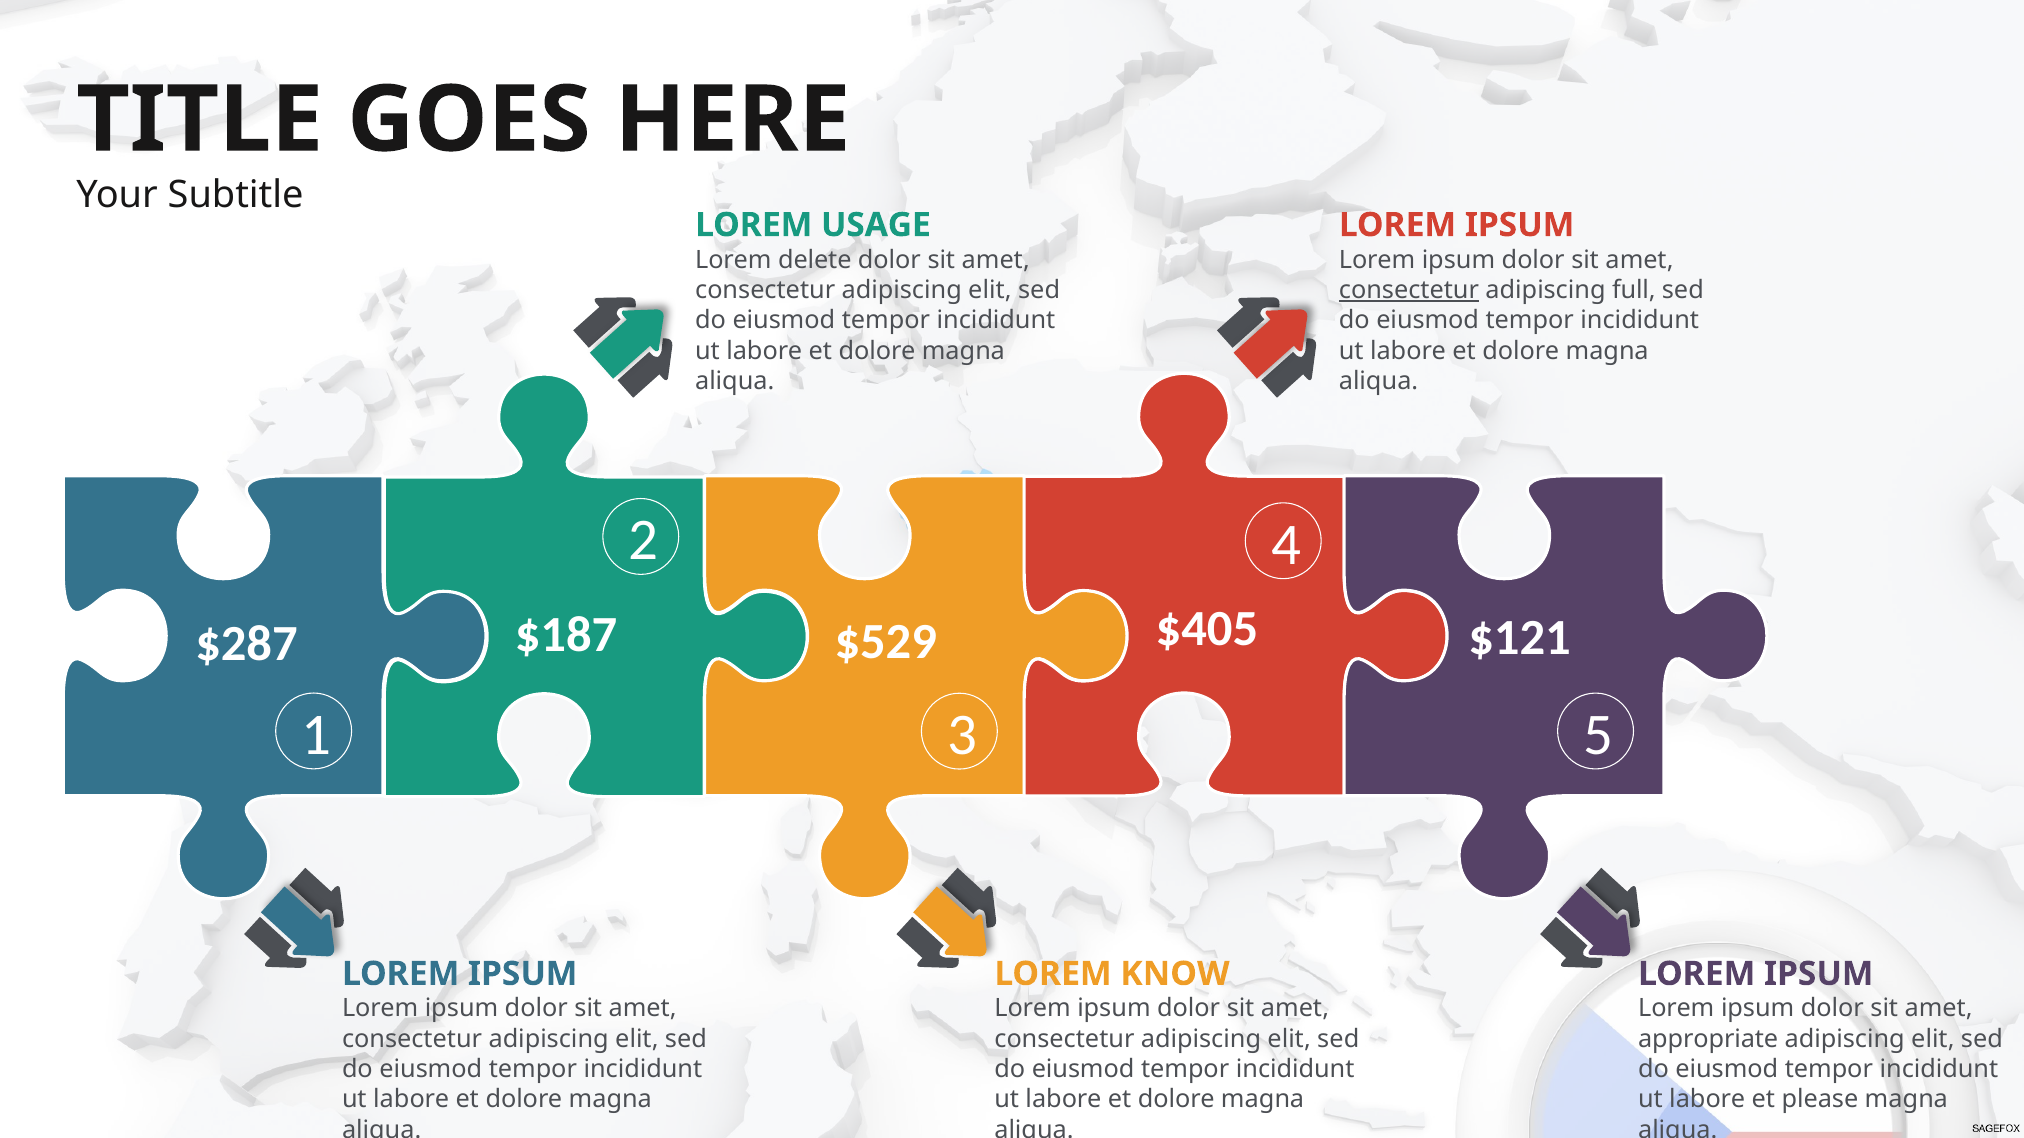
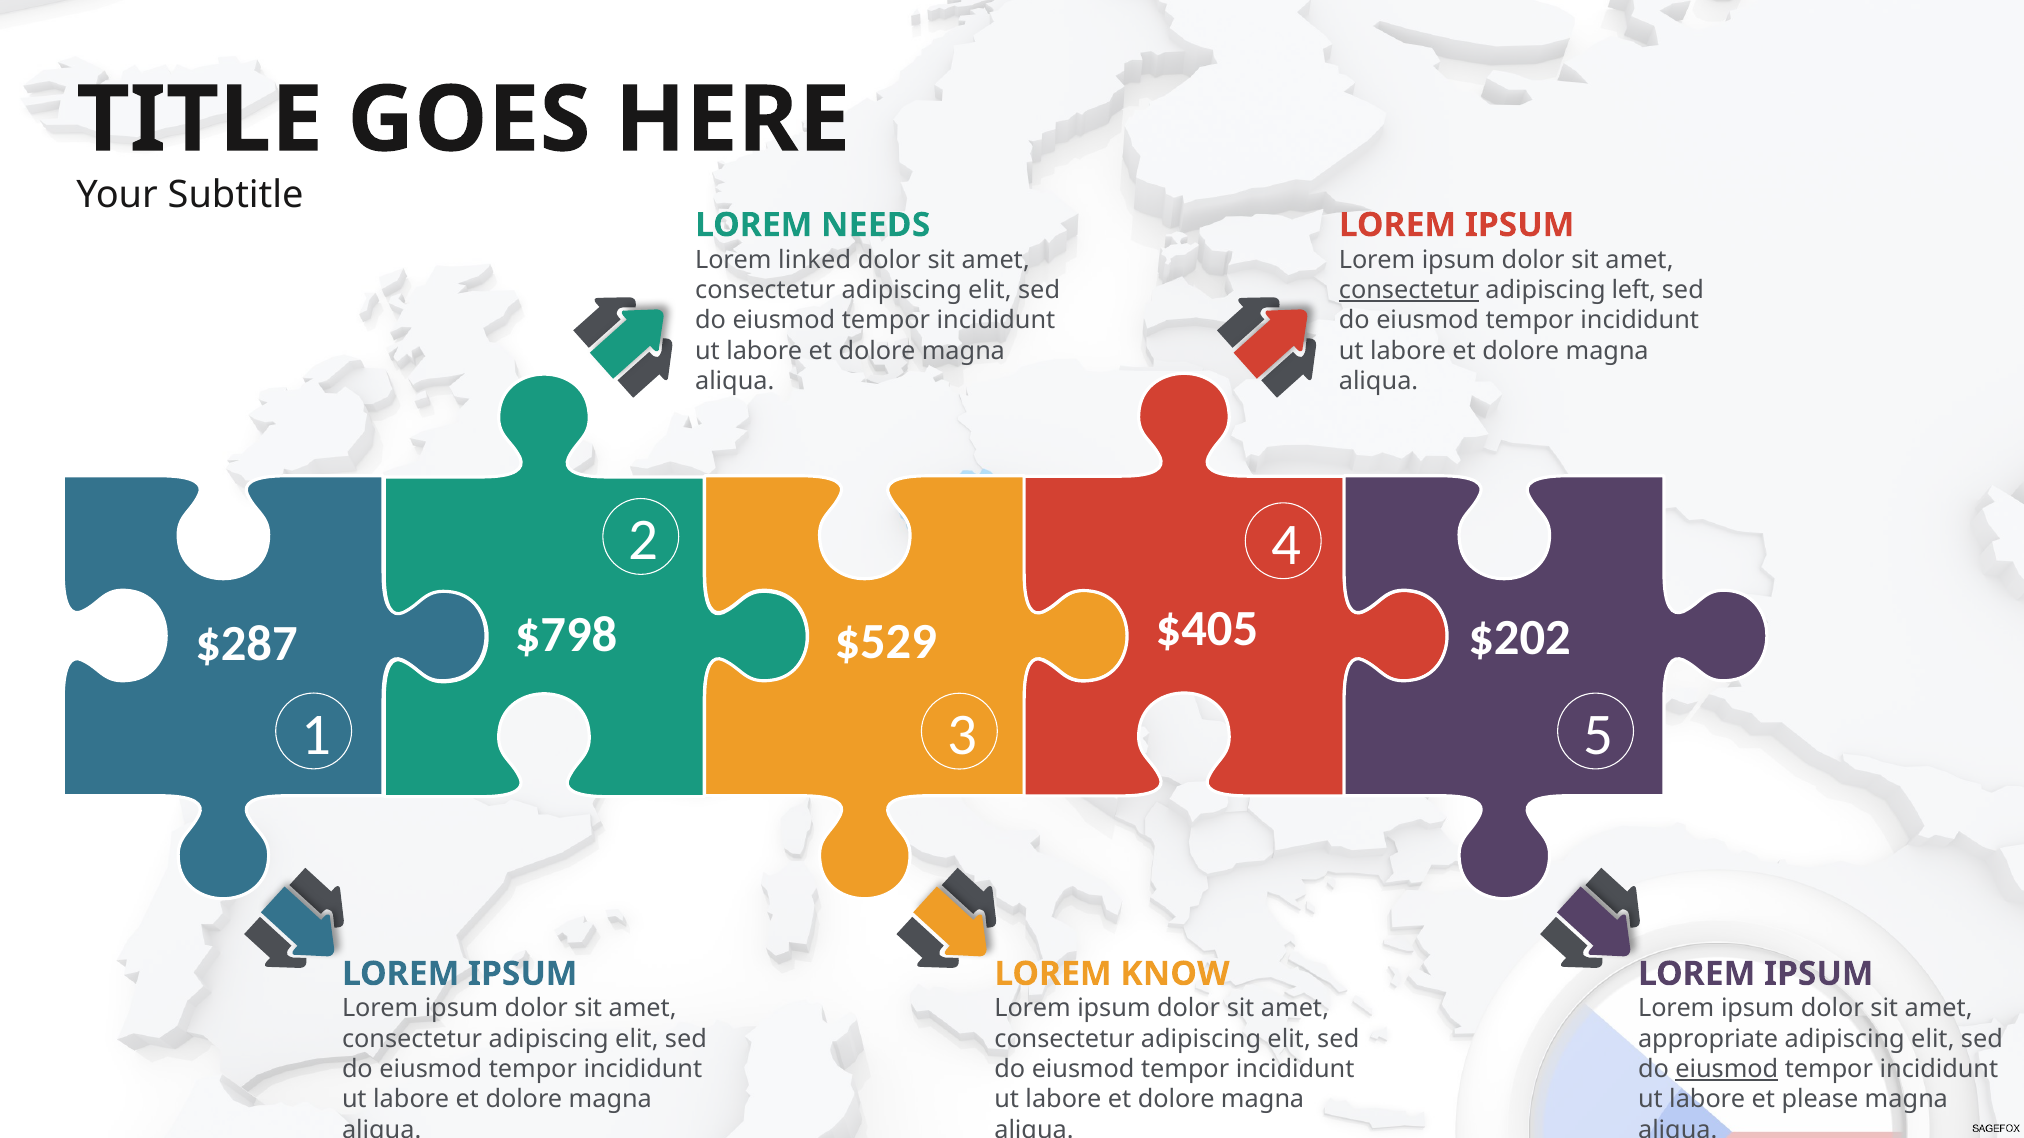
USAGE: USAGE -> NEEDS
delete: delete -> linked
full: full -> left
$187: $187 -> $798
$121: $121 -> $202
eiusmod at (1727, 1070) underline: none -> present
